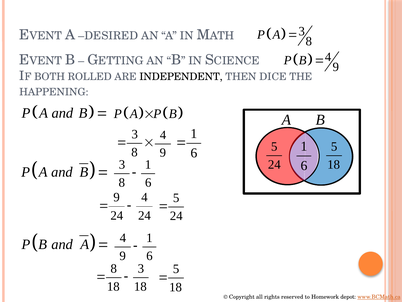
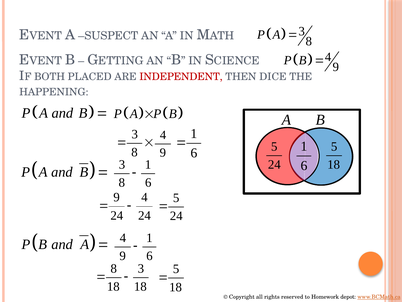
DESIRED: DESIRED -> SUSPECT
ROLLED: ROLLED -> PLACED
INDEPENDENT colour: black -> red
